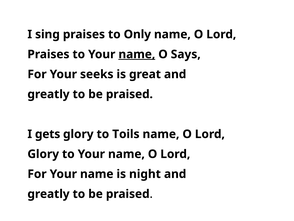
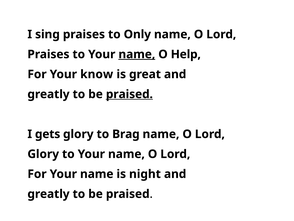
Says: Says -> Help
seeks: seeks -> know
praised at (129, 94) underline: none -> present
Toils: Toils -> Brag
